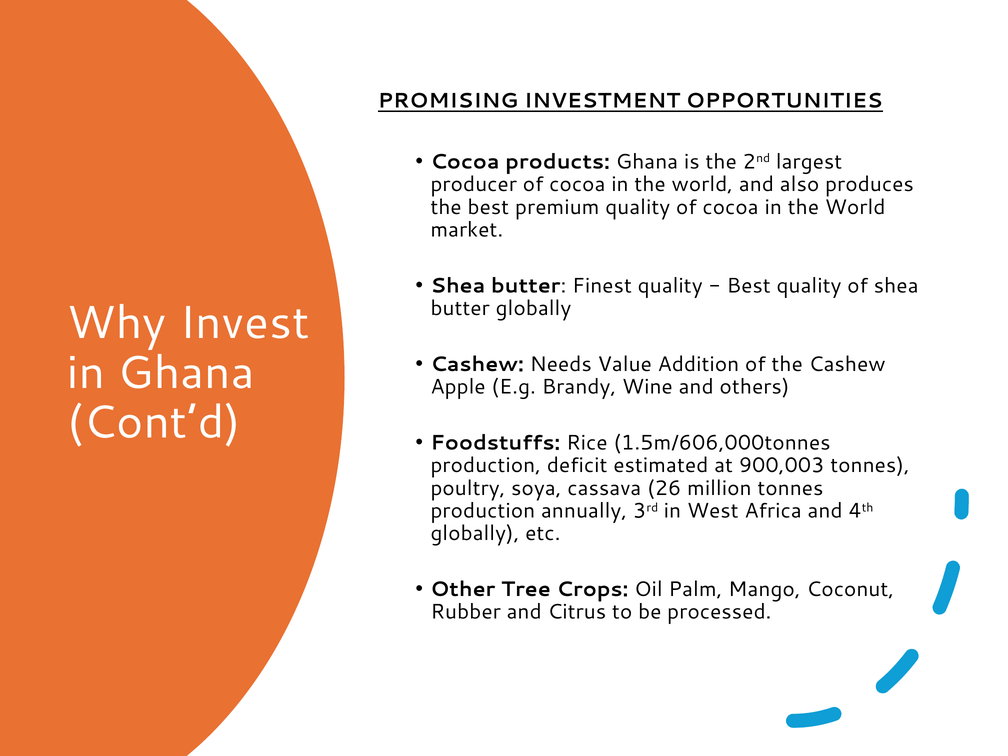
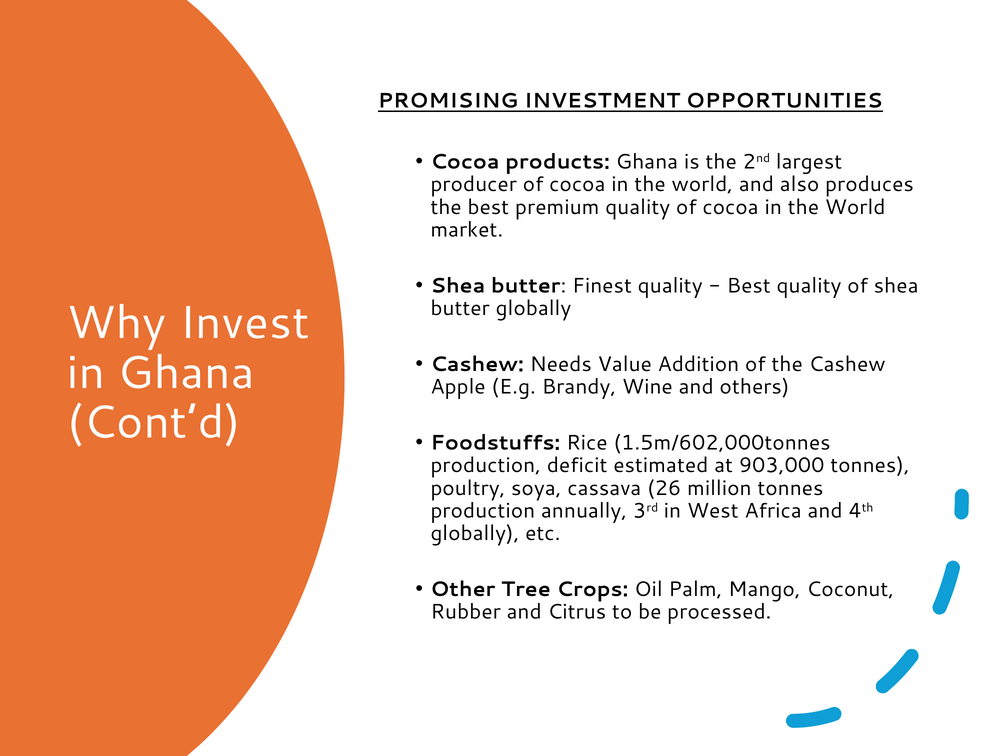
1.5m/606,000tonnes: 1.5m/606,000tonnes -> 1.5m/602,000tonnes
900,003: 900,003 -> 903,000
